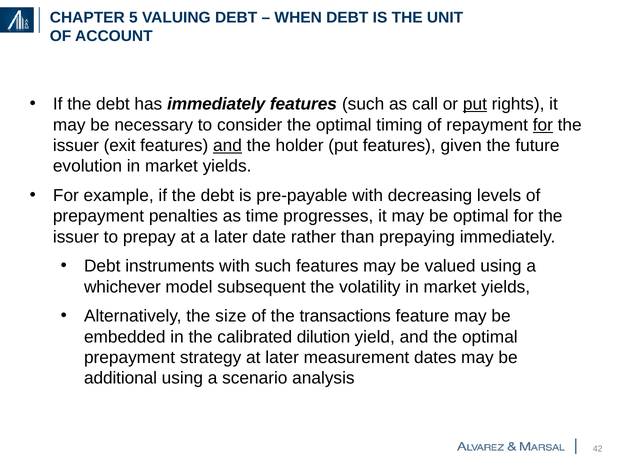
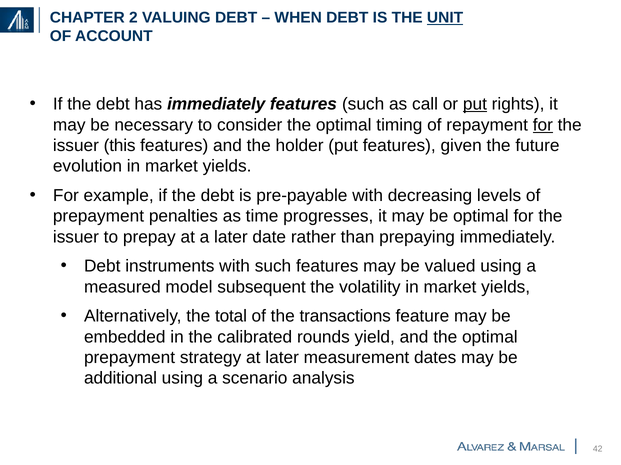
5: 5 -> 2
UNIT underline: none -> present
exit: exit -> this
and at (228, 146) underline: present -> none
whichever: whichever -> measured
size: size -> total
dilution: dilution -> rounds
